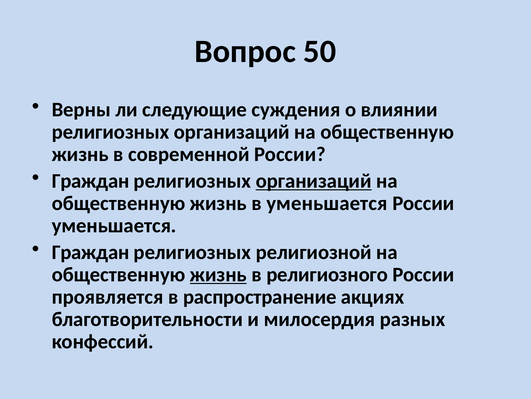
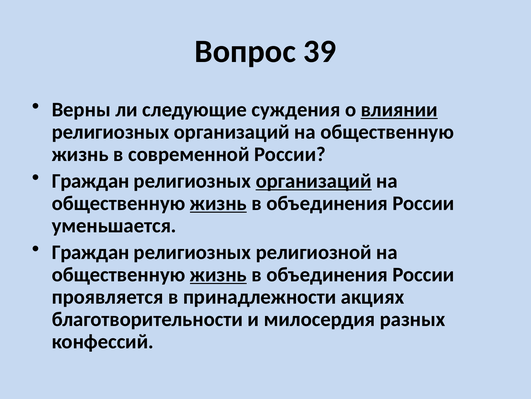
50: 50 -> 39
влиянии underline: none -> present
жизнь at (218, 203) underline: none -> present
уменьшается at (327, 203): уменьшается -> объединения
религиозного at (327, 274): религиозного -> объединения
распространение: распространение -> принадлежности
